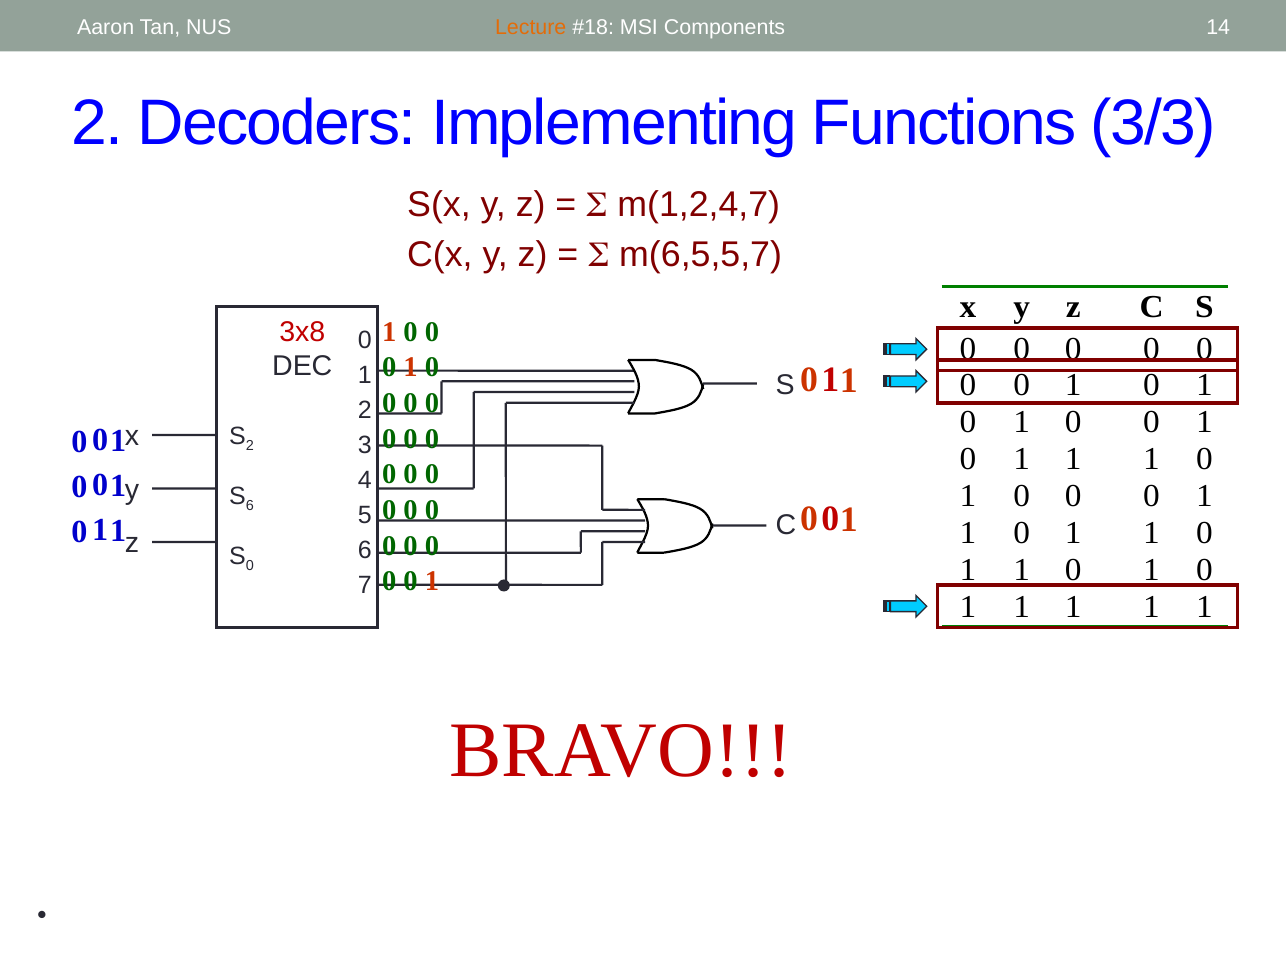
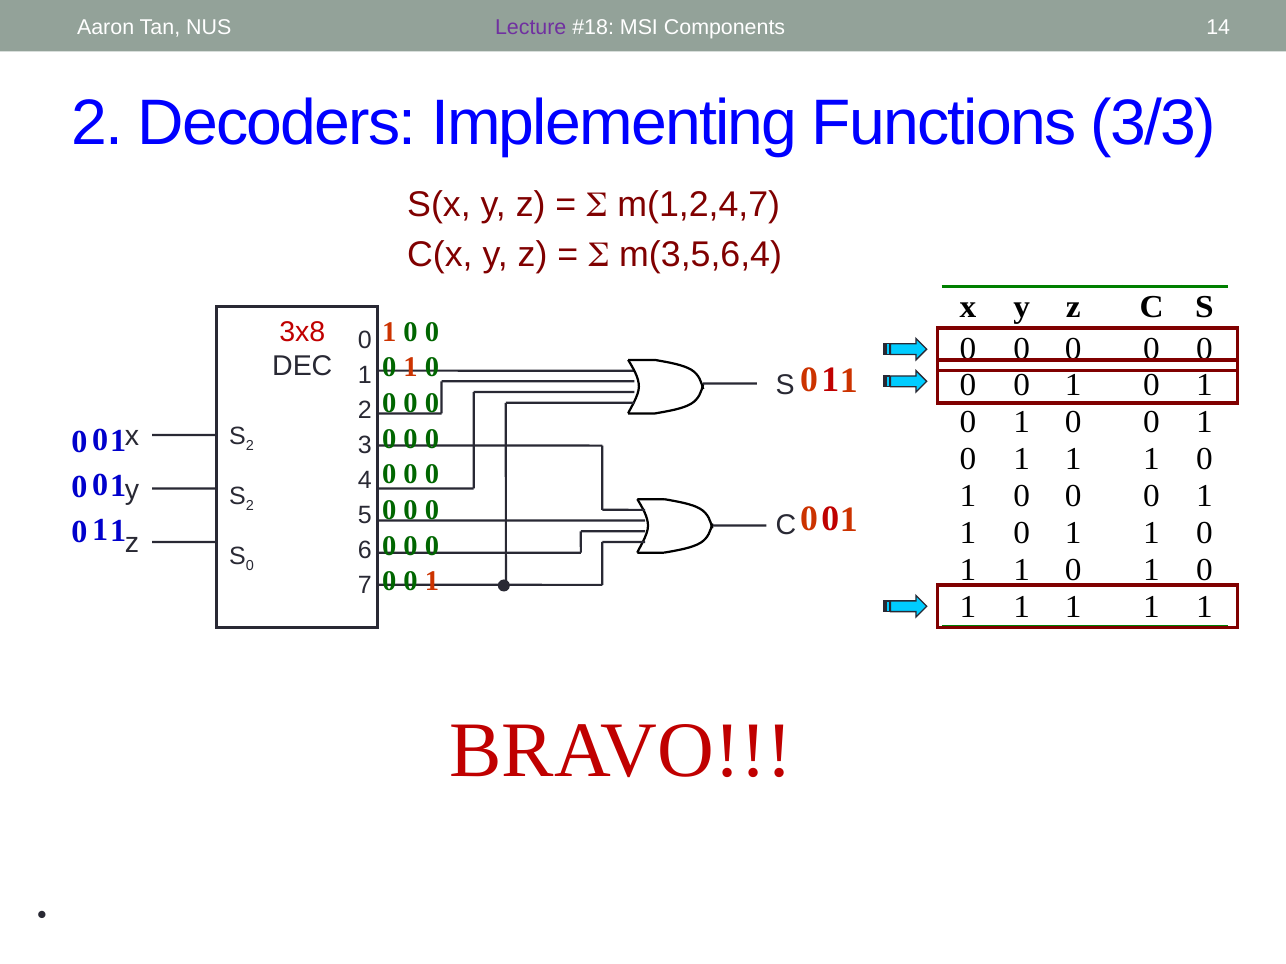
Lecture colour: orange -> purple
m(6,5,5,7: m(6,5,5,7 -> m(3,5,6,4
6 at (250, 506): 6 -> 2
